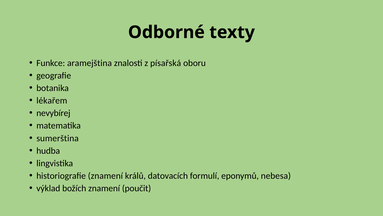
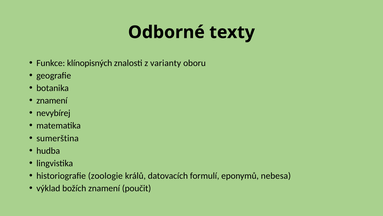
aramejština: aramejština -> klínopisných
písařská: písařská -> varianty
lékařem at (52, 100): lékařem -> znamení
historiografie znamení: znamení -> zoologie
